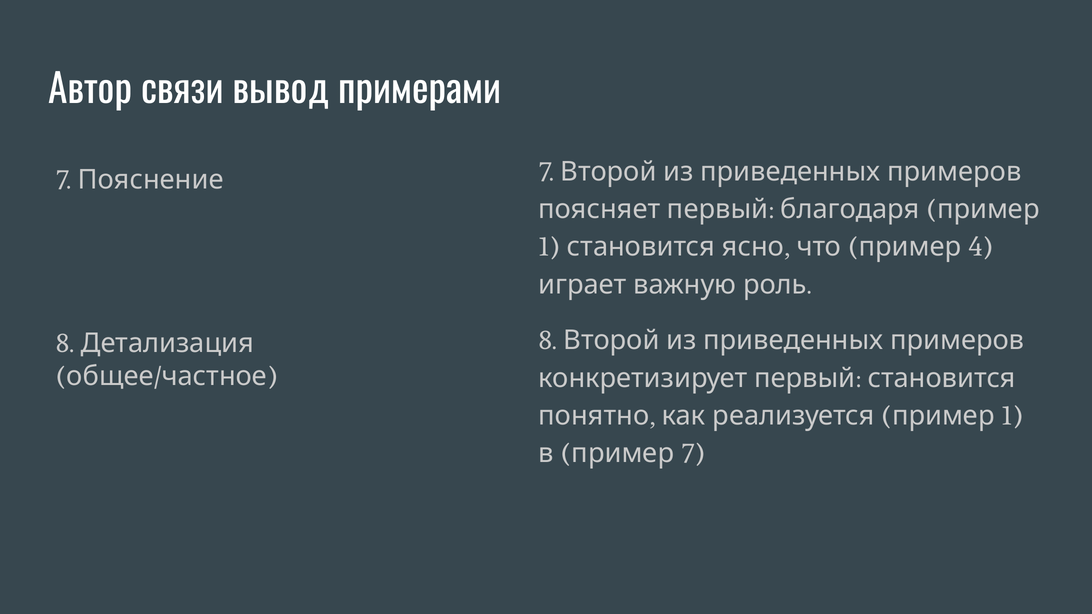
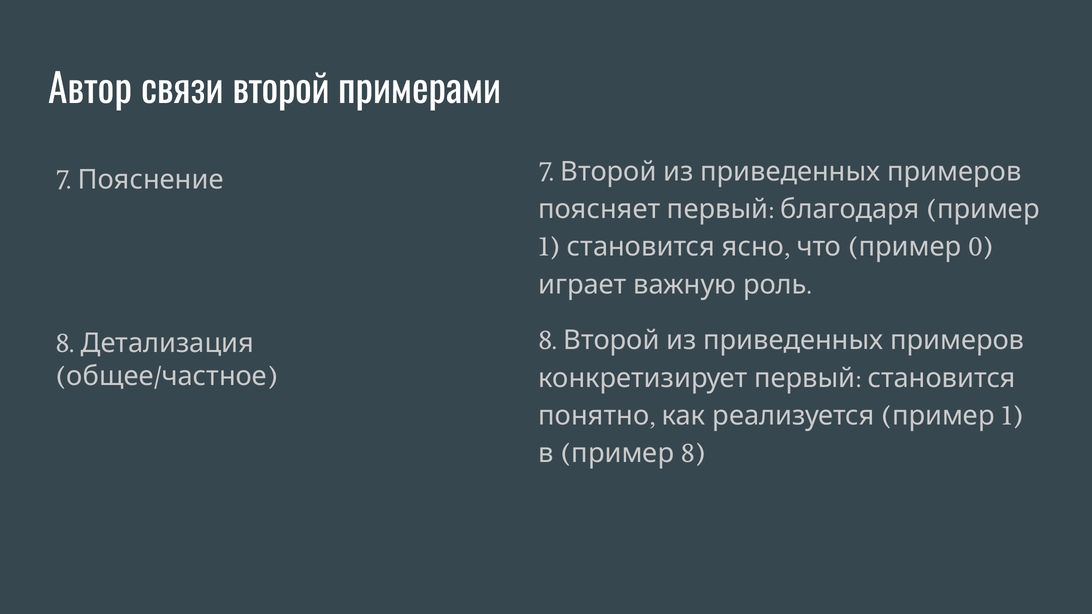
вывод: вывод -> второй
4: 4 -> 0
7 at (693, 454): 7 -> 8
